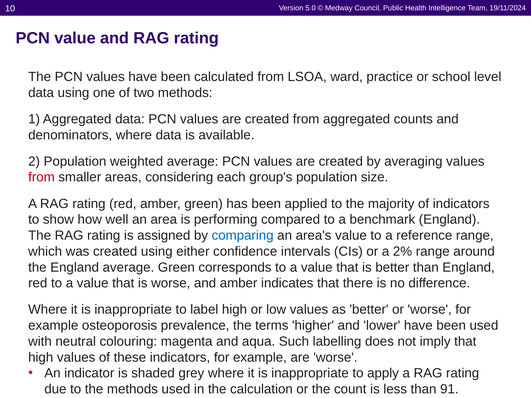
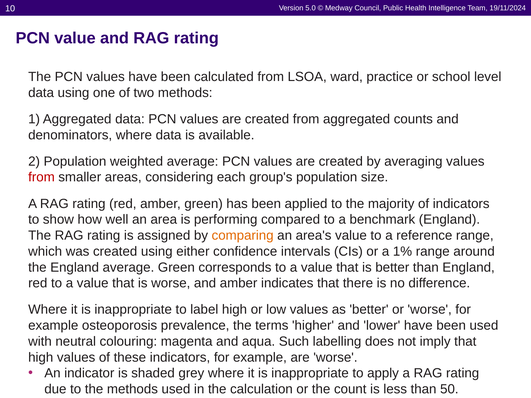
comparing colour: blue -> orange
2%: 2% -> 1%
91: 91 -> 50
